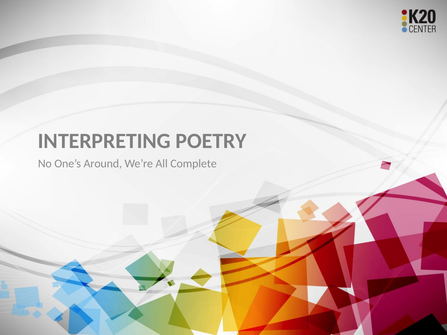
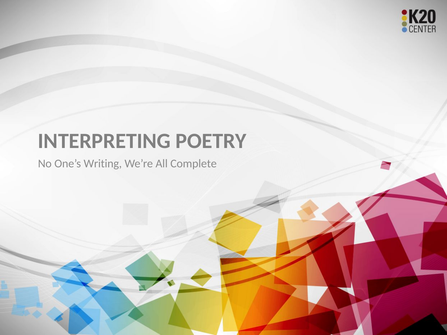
Around: Around -> Writing
